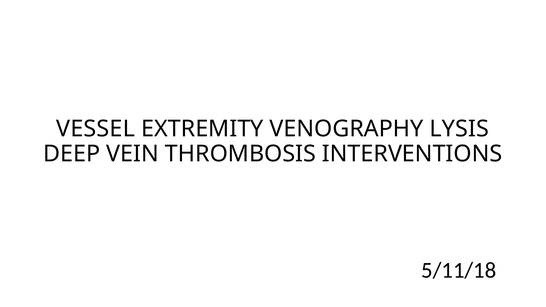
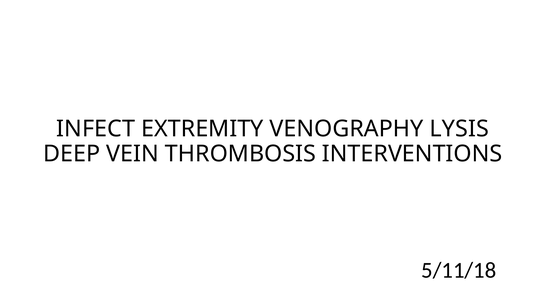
VESSEL: VESSEL -> INFECT
